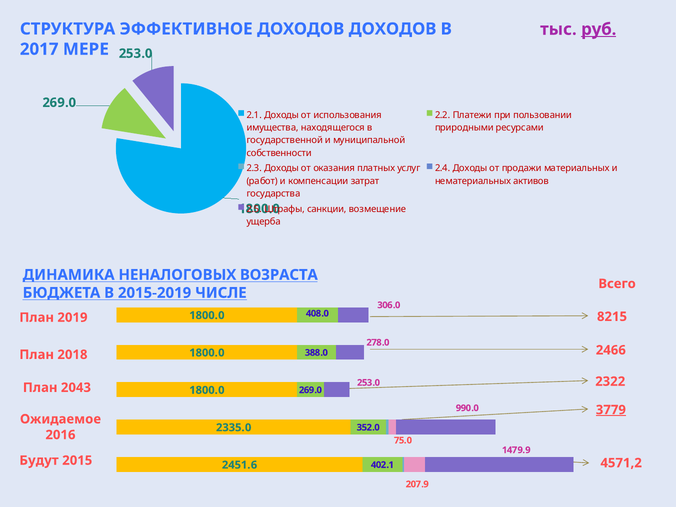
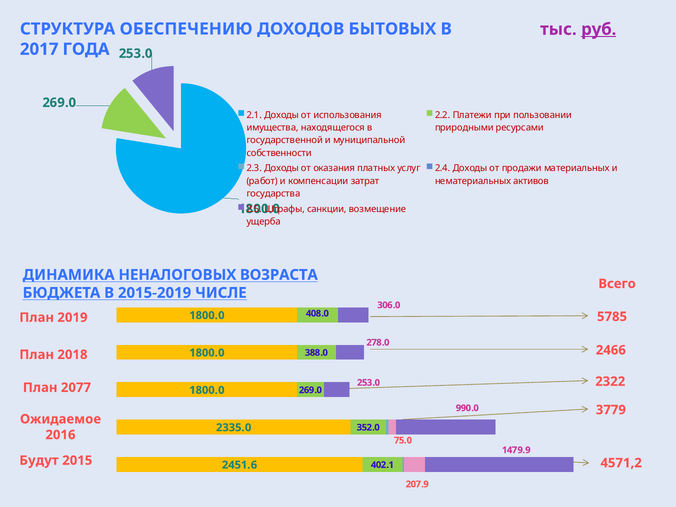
ЭФФЕКТИВНОЕ: ЭФФЕКТИВНОЕ -> ОБЕСПЕЧЕНИЮ
ДОХОДОВ ДОХОДОВ: ДОХОДОВ -> БЫТОВЫХ
МЕРЕ: МЕРЕ -> ГОДА
8215: 8215 -> 5785
2043: 2043 -> 2077
3779 underline: present -> none
